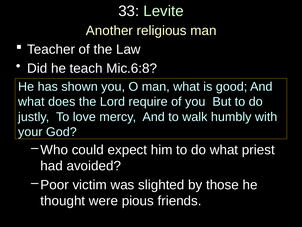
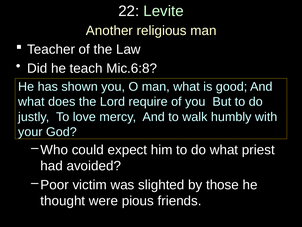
33: 33 -> 22
